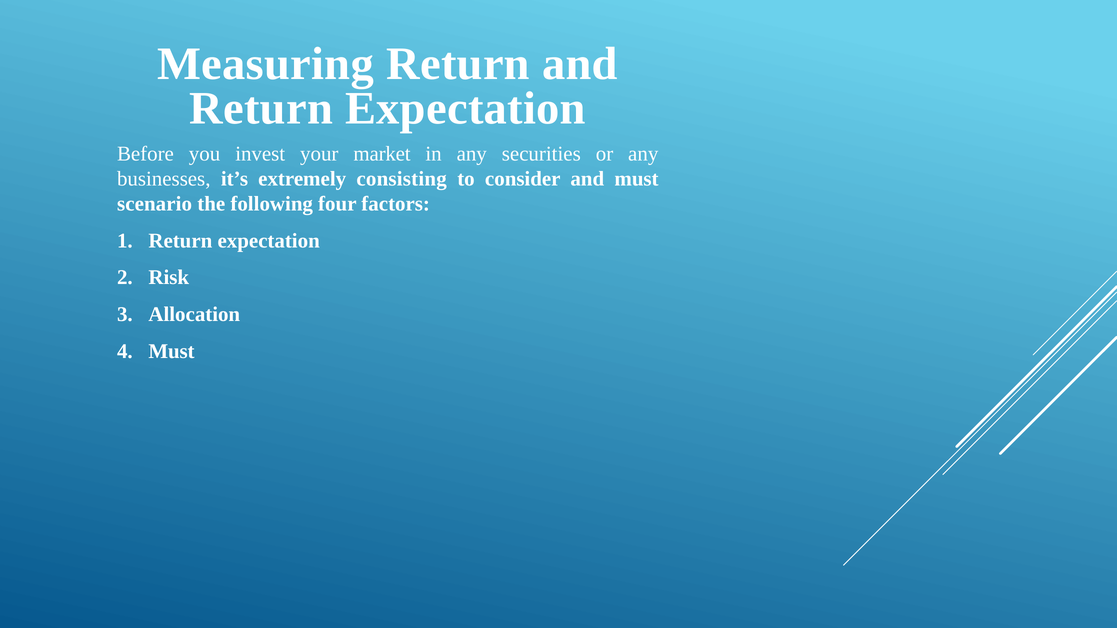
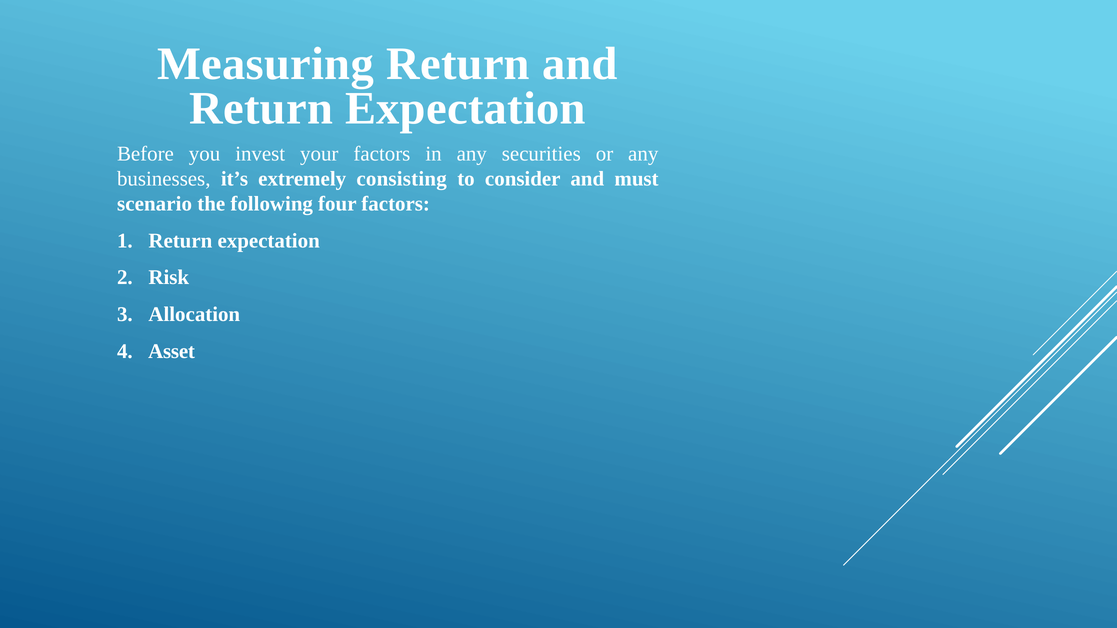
your market: market -> factors
Must at (172, 351): Must -> Asset
